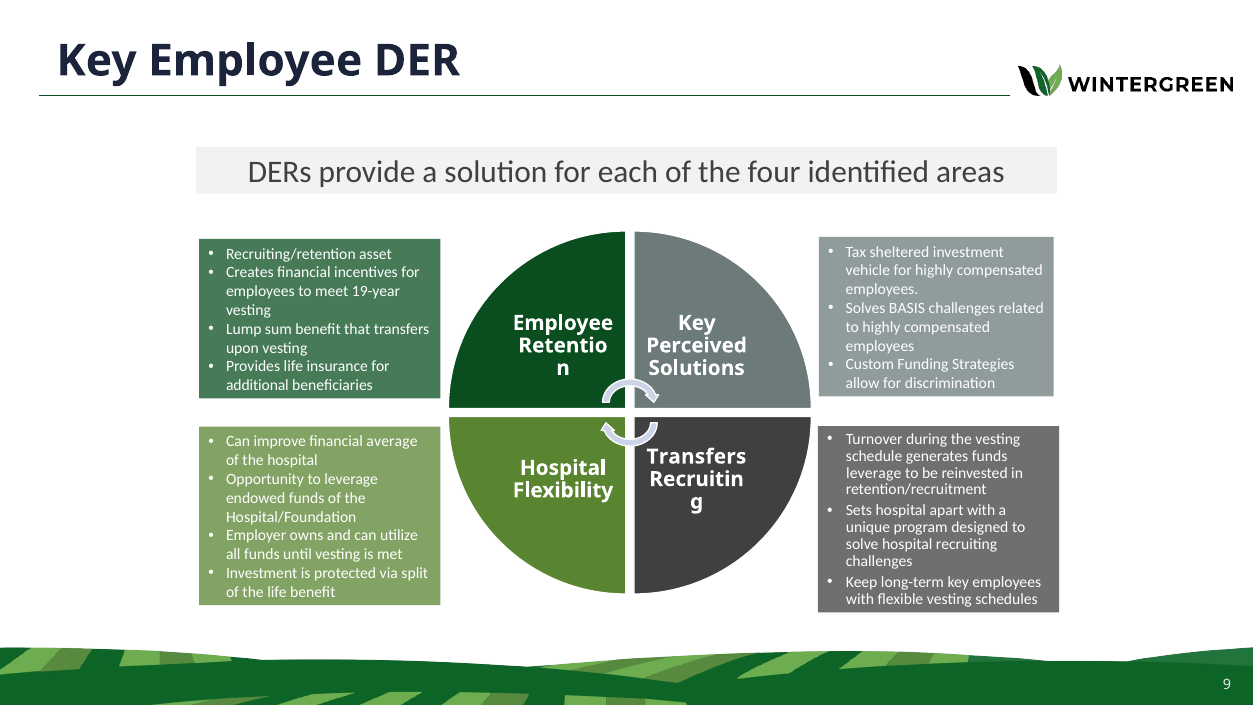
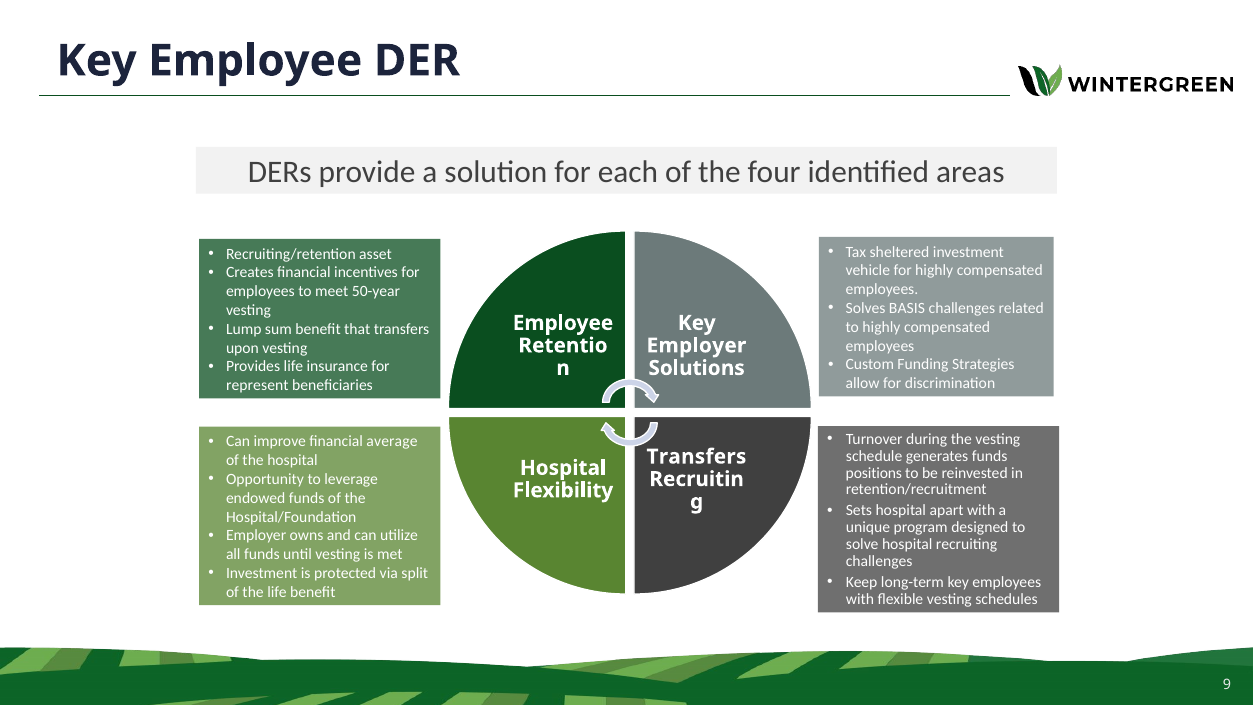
19-year: 19-year -> 50-year
Perceived at (697, 345): Perceived -> Employer
additional: additional -> represent
leverage at (874, 473): leverage -> positions
